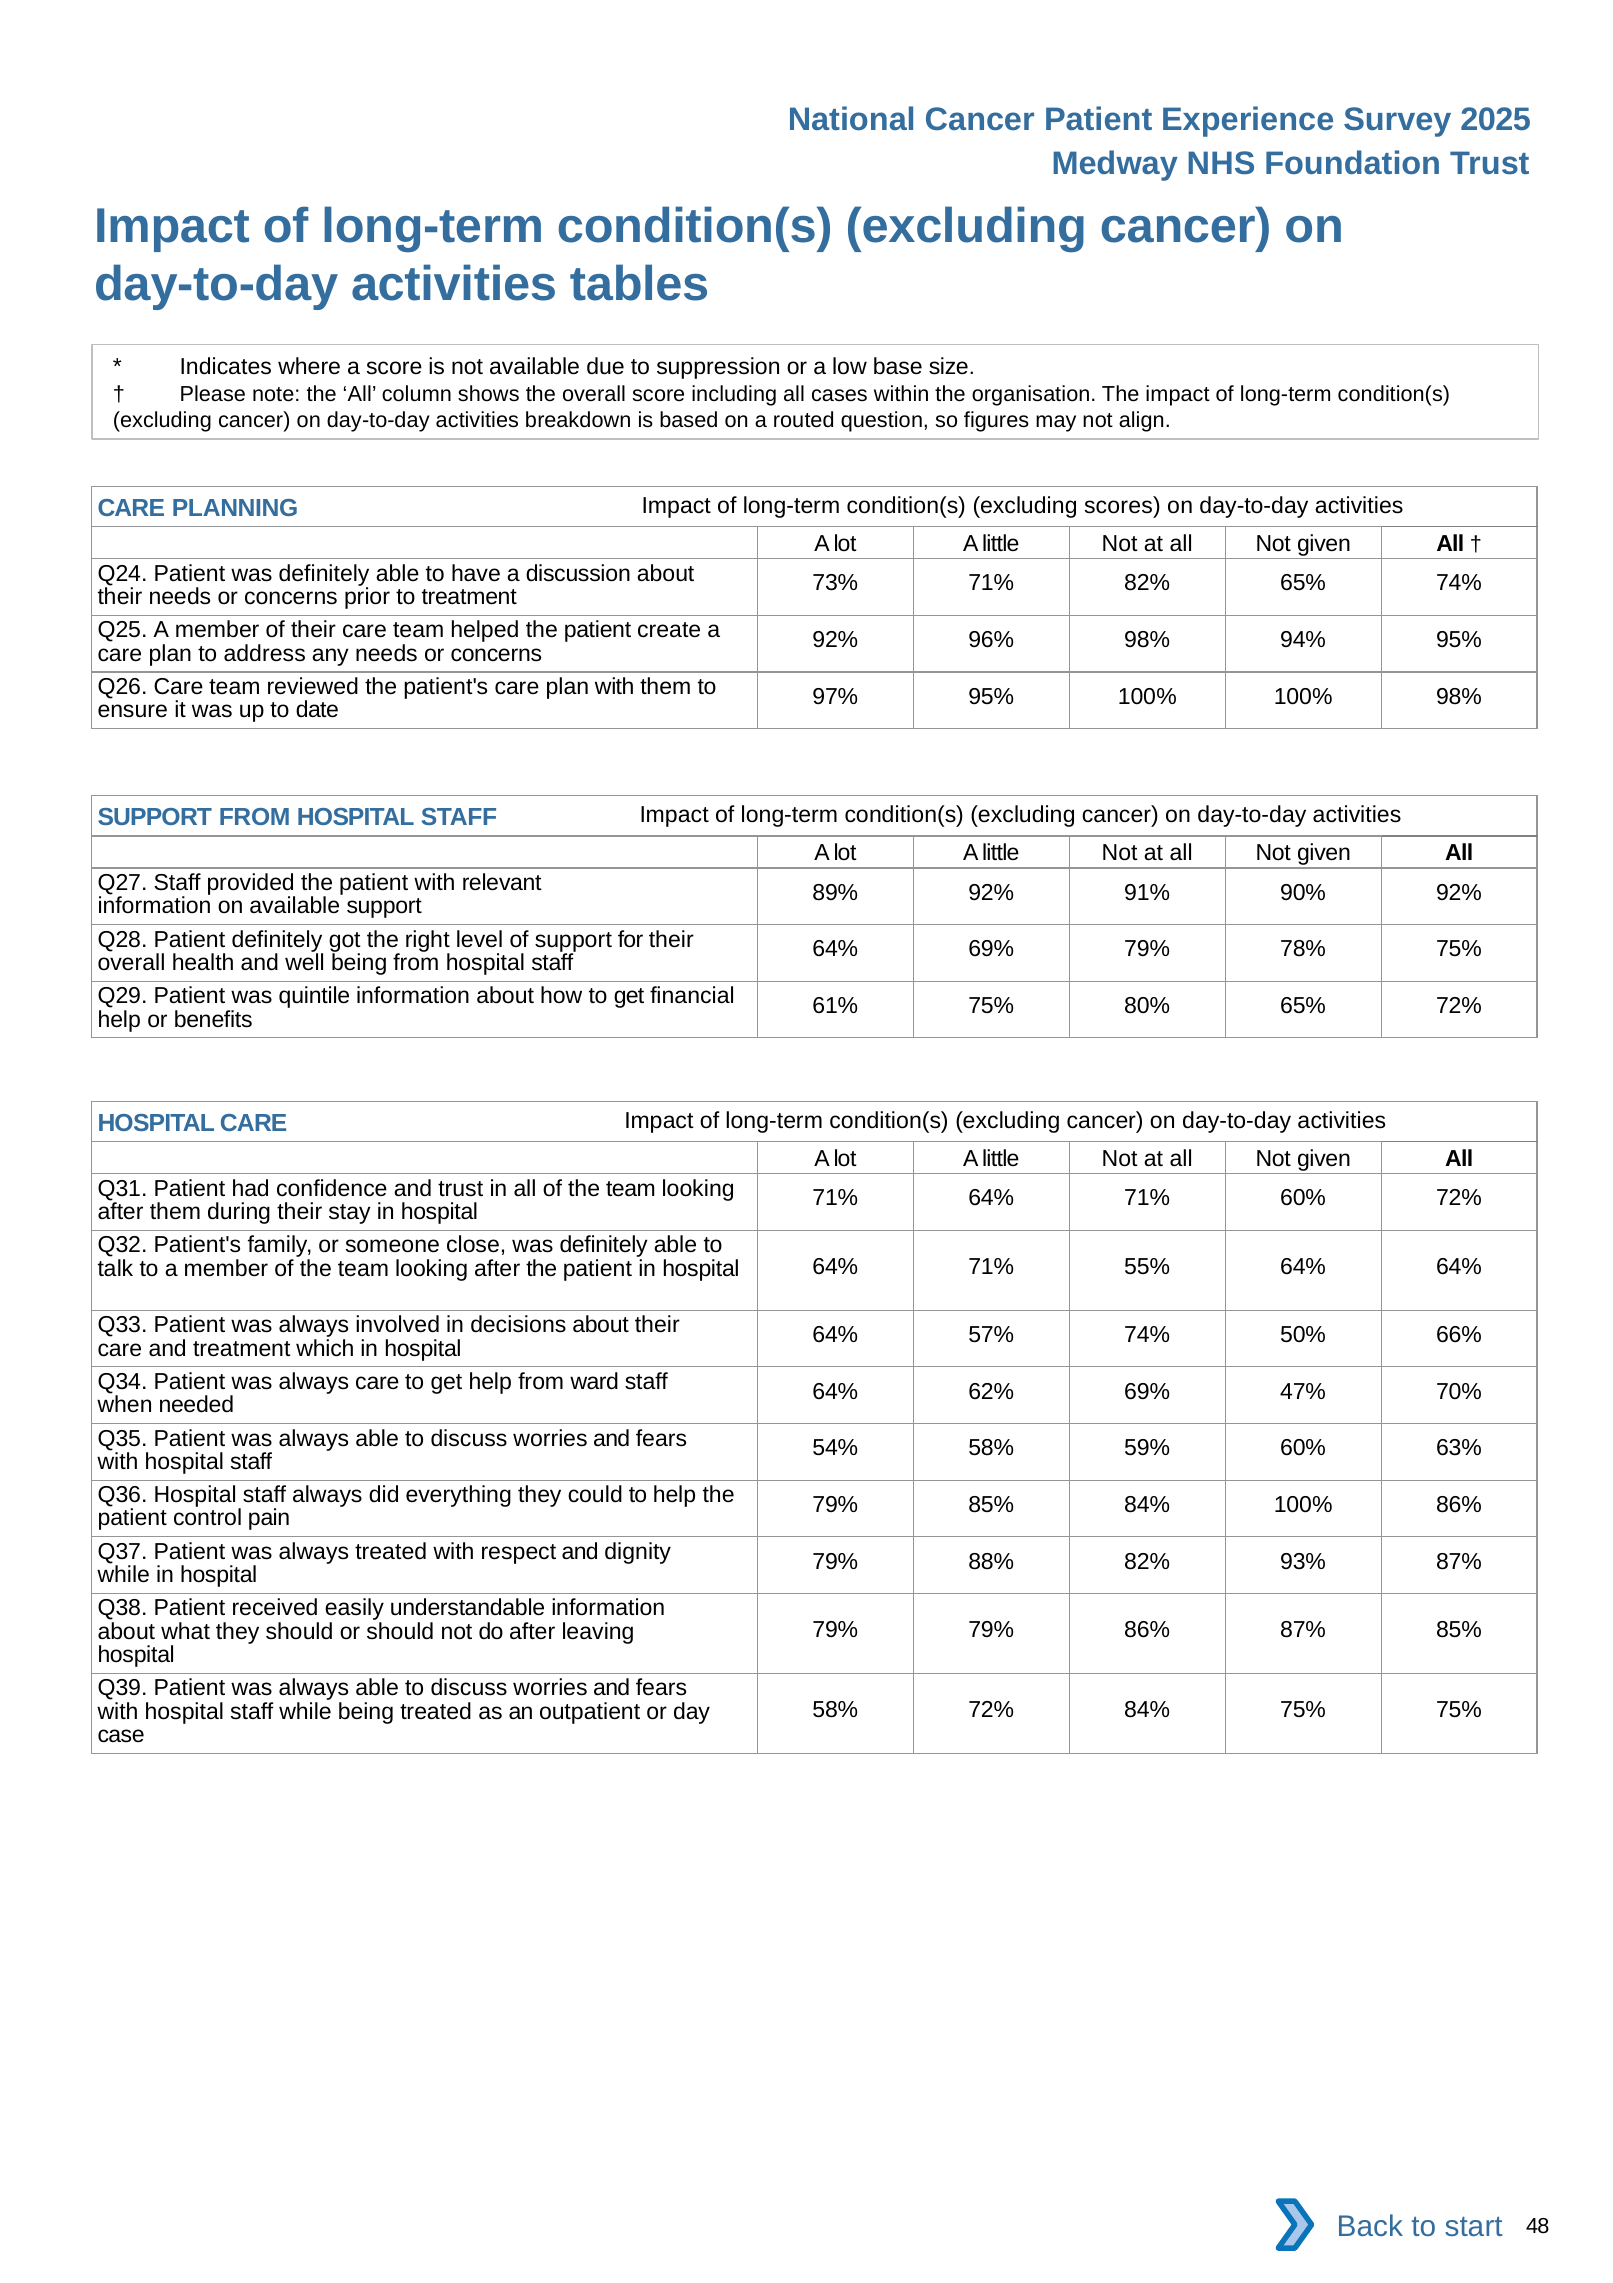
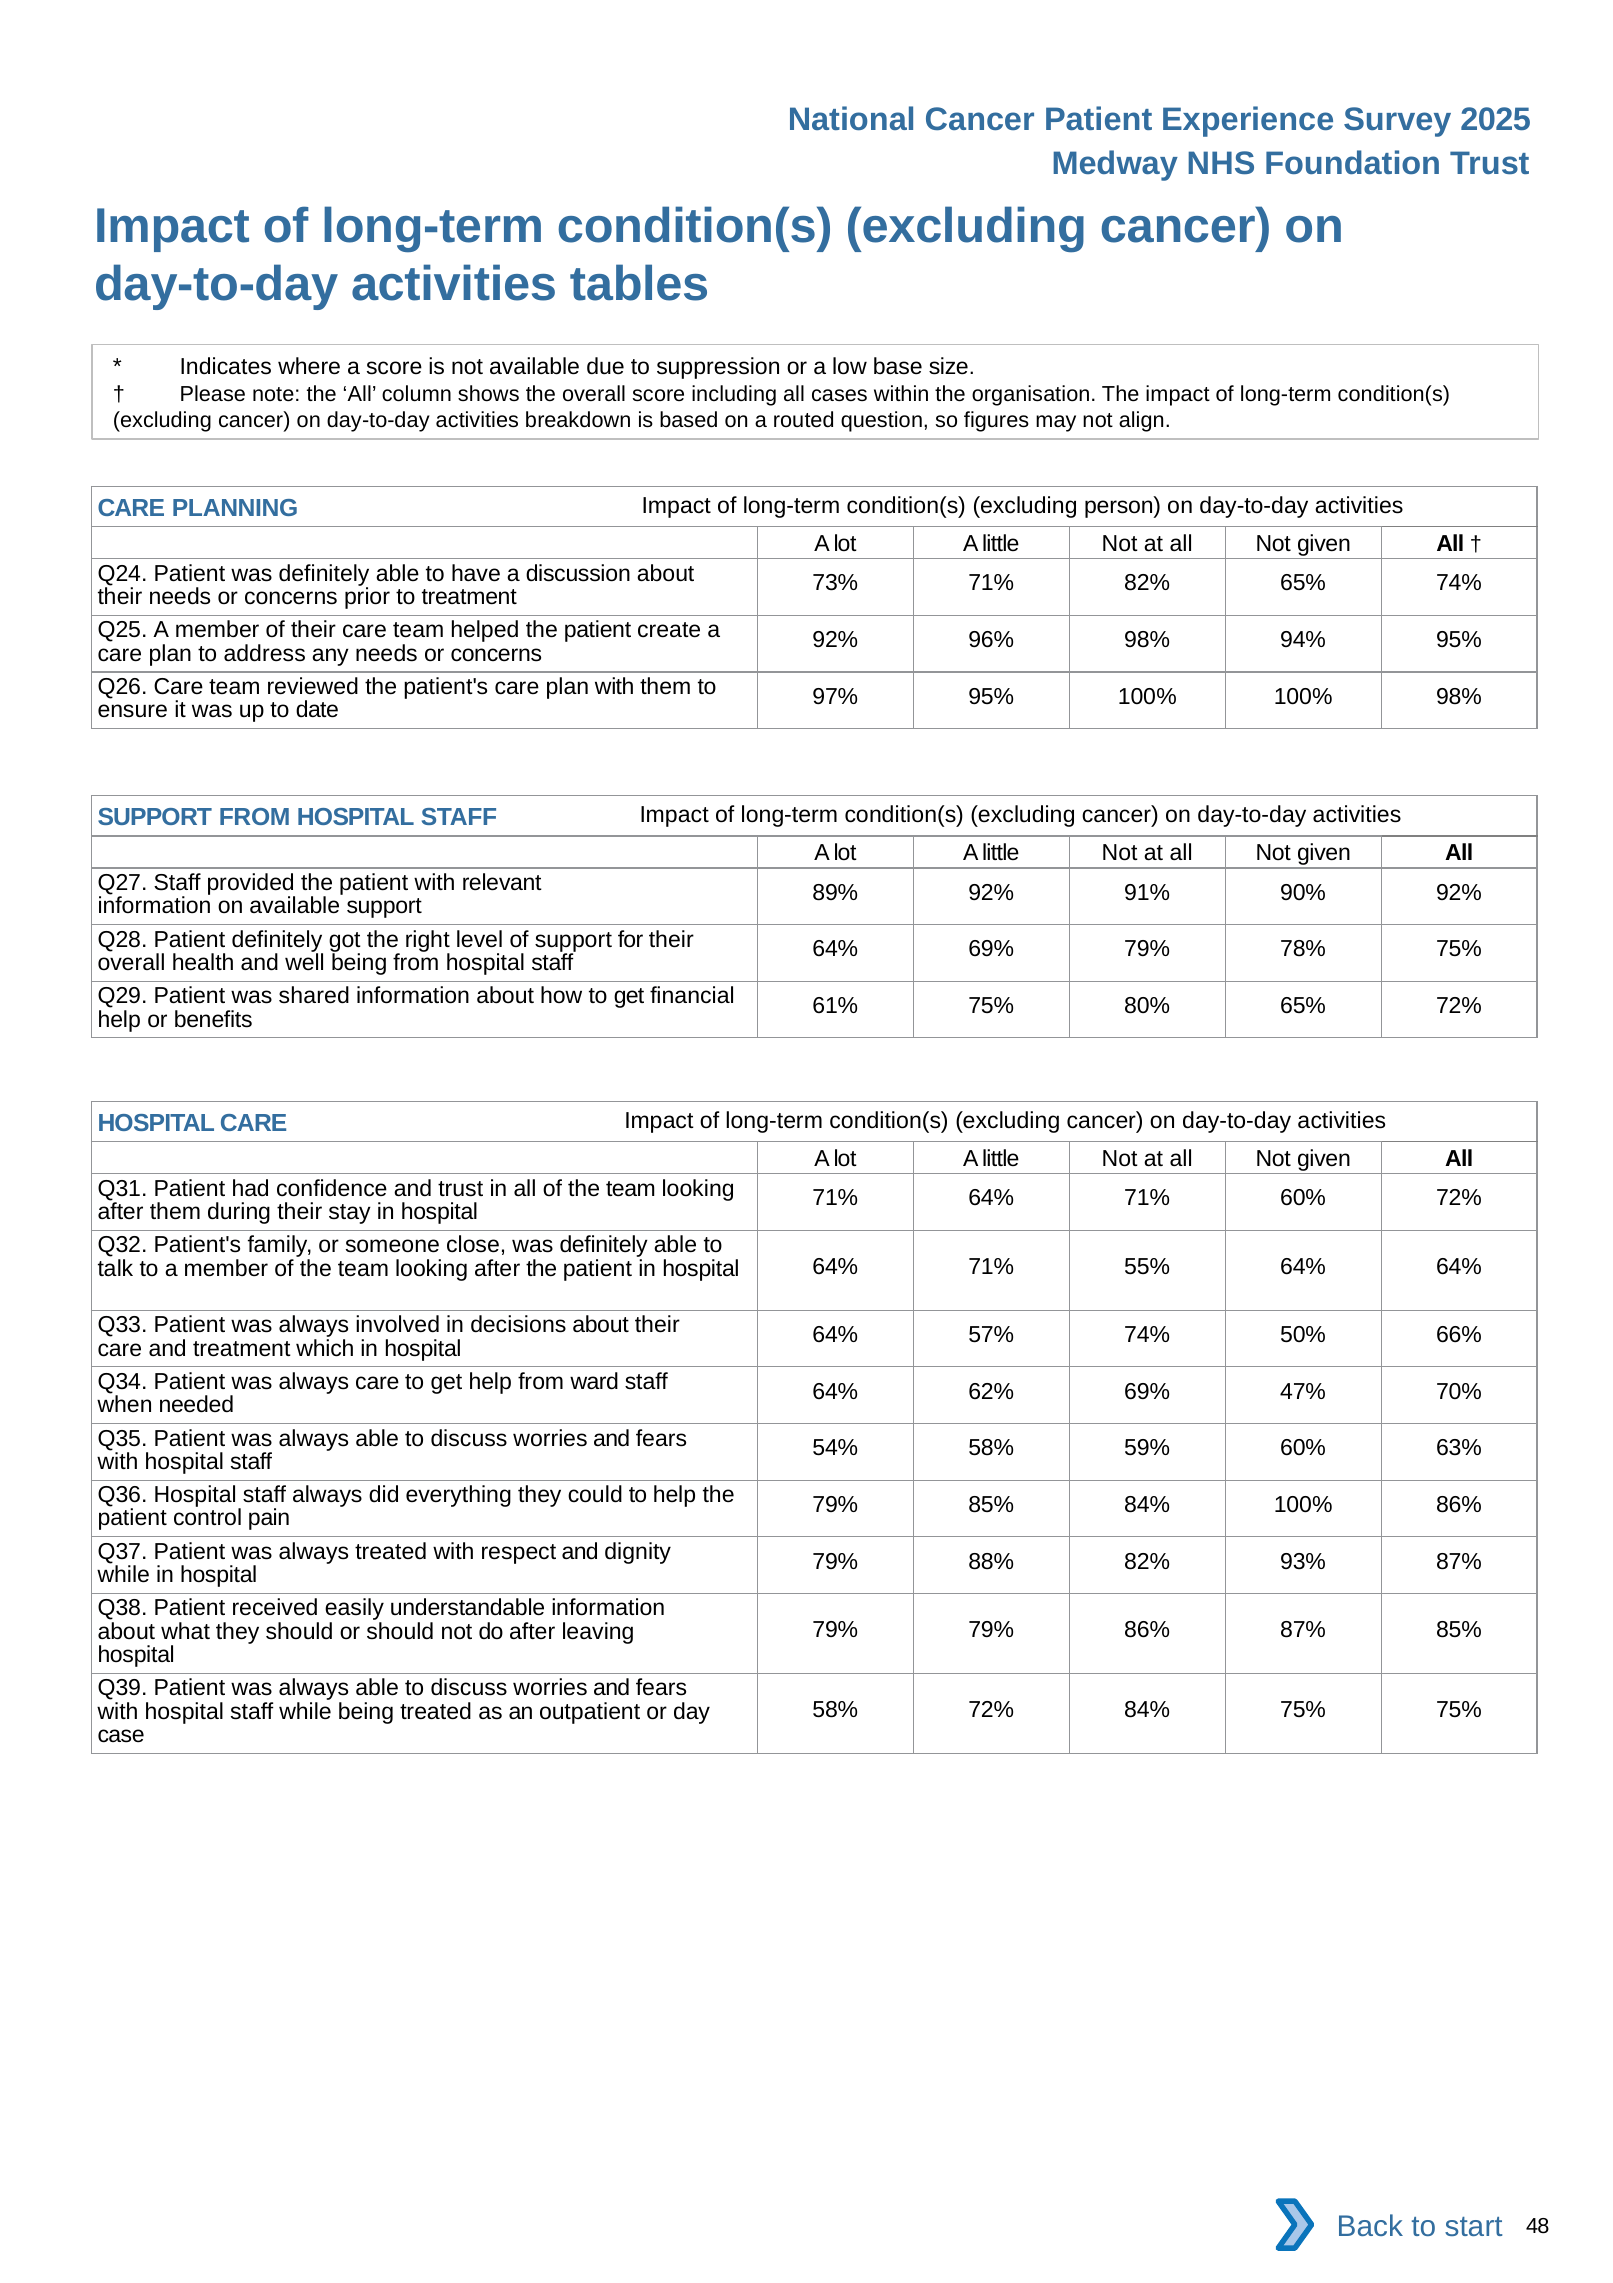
scores: scores -> person
quintile: quintile -> shared
